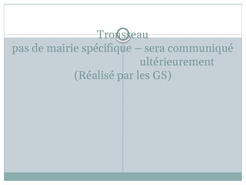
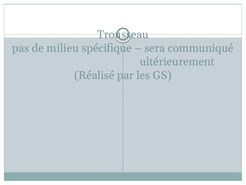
mairie: mairie -> milieu
